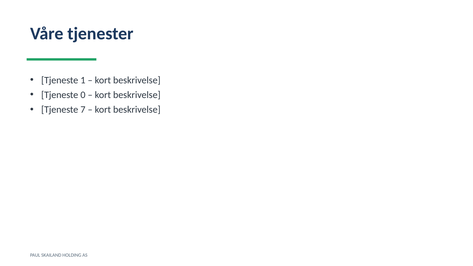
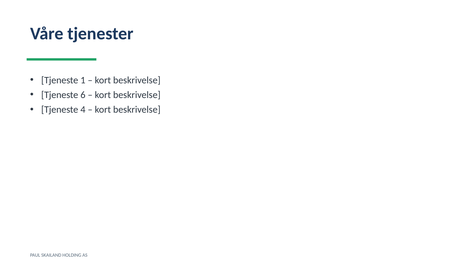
0: 0 -> 6
7: 7 -> 4
